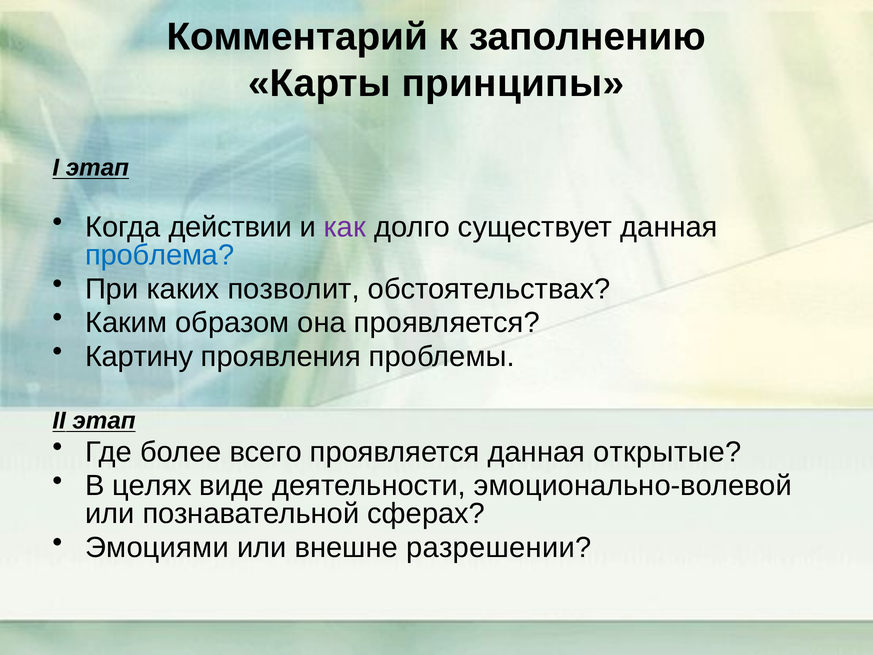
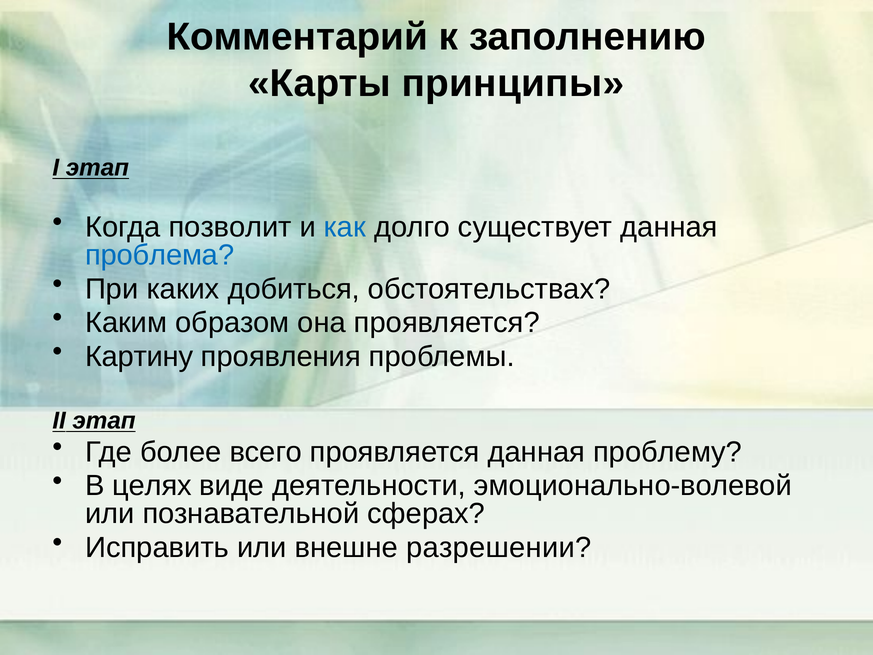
действии: действии -> позволит
как colour: purple -> blue
позволит: позволит -> добиться
открытые: открытые -> проблему
Эмоциями: Эмоциями -> Исправить
